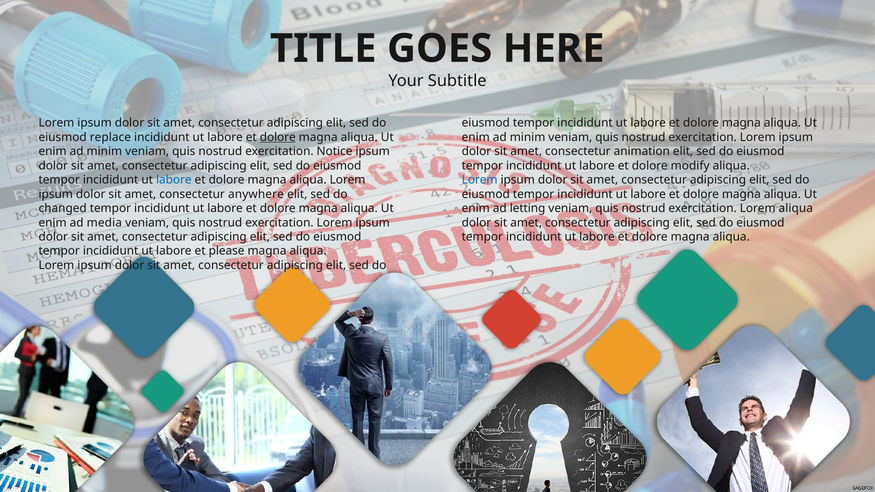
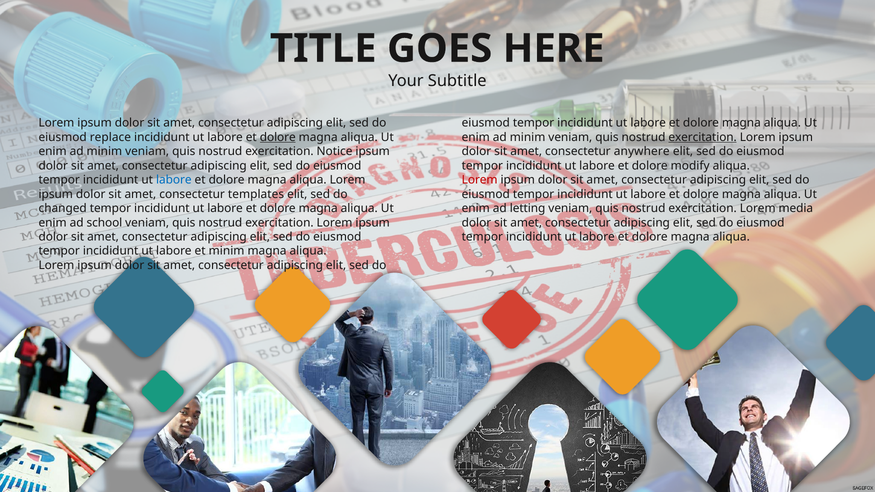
exercitation at (703, 137) underline: none -> present
animation: animation -> anywhere
Lorem at (480, 180) colour: blue -> red
anywhere: anywhere -> templates
Lorem aliqua: aliqua -> media
media: media -> school
et please: please -> minim
